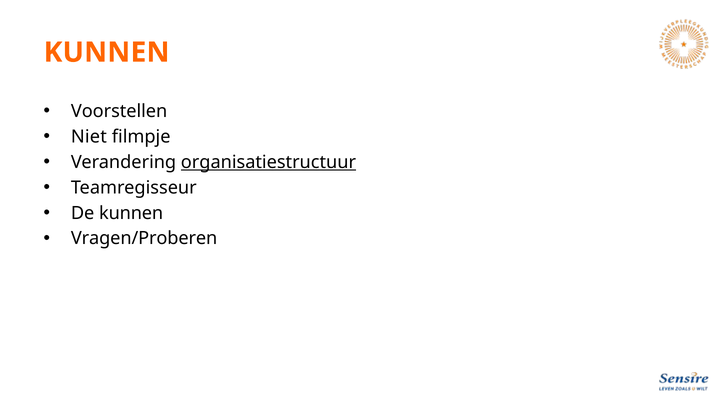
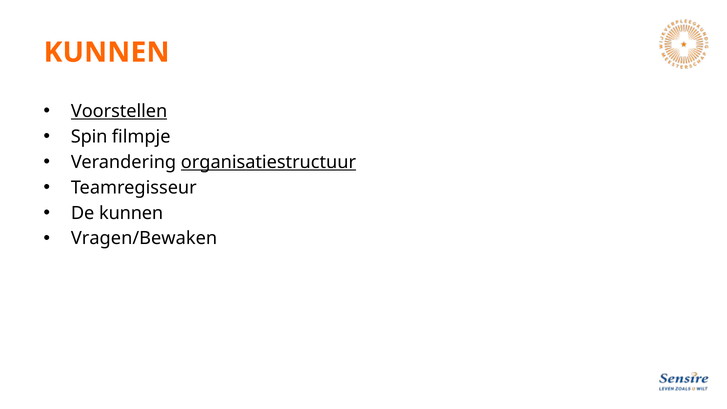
Voorstellen underline: none -> present
Niet: Niet -> Spin
Vragen/Proberen: Vragen/Proberen -> Vragen/Bewaken
